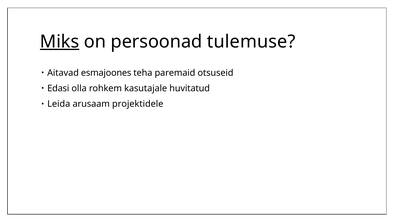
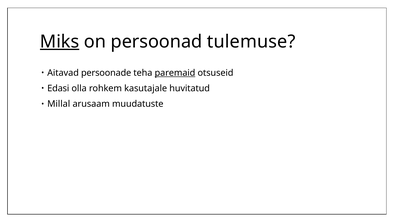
esmajoones: esmajoones -> persoonade
paremaid underline: none -> present
Leida: Leida -> Millal
projektidele: projektidele -> muudatuste
